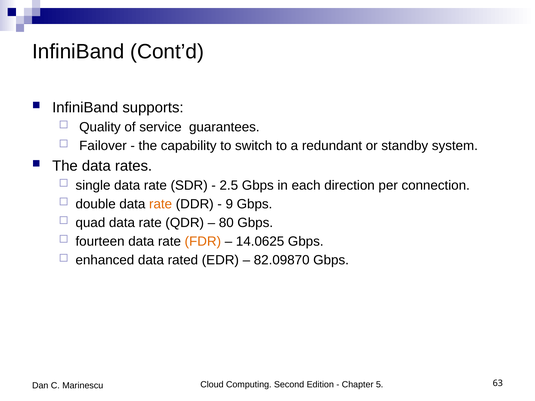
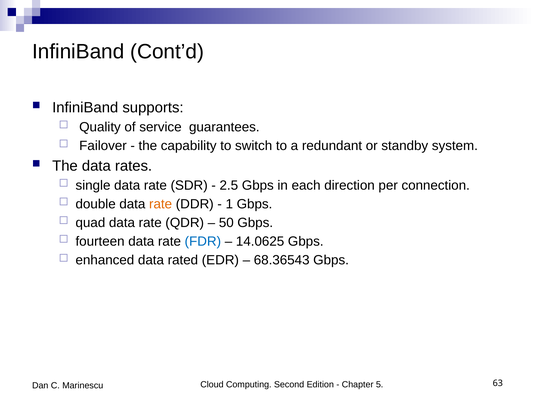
9: 9 -> 1
80: 80 -> 50
FDR colour: orange -> blue
82.09870: 82.09870 -> 68.36543
